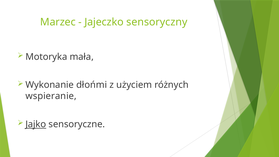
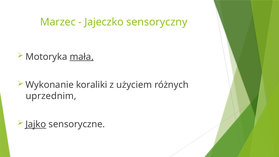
mała underline: none -> present
dłońmi: dłońmi -> koraliki
wspieranie: wspieranie -> uprzednim
